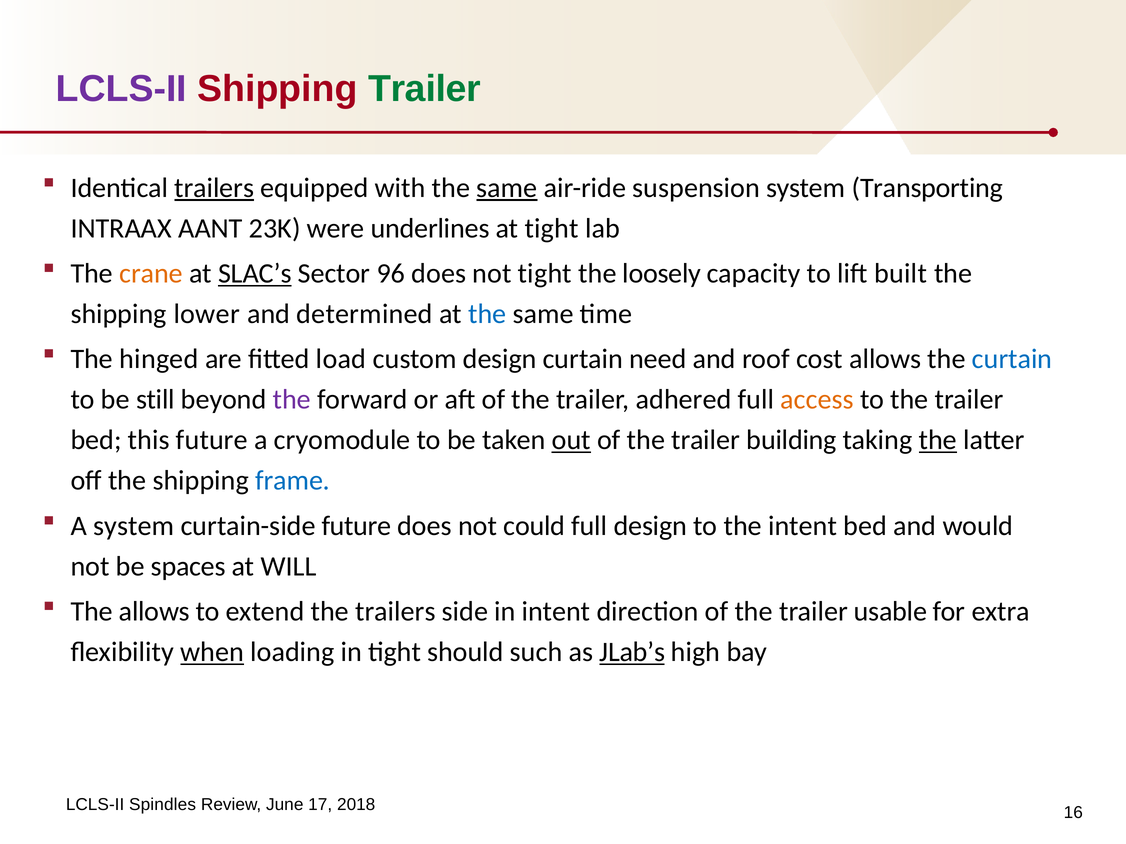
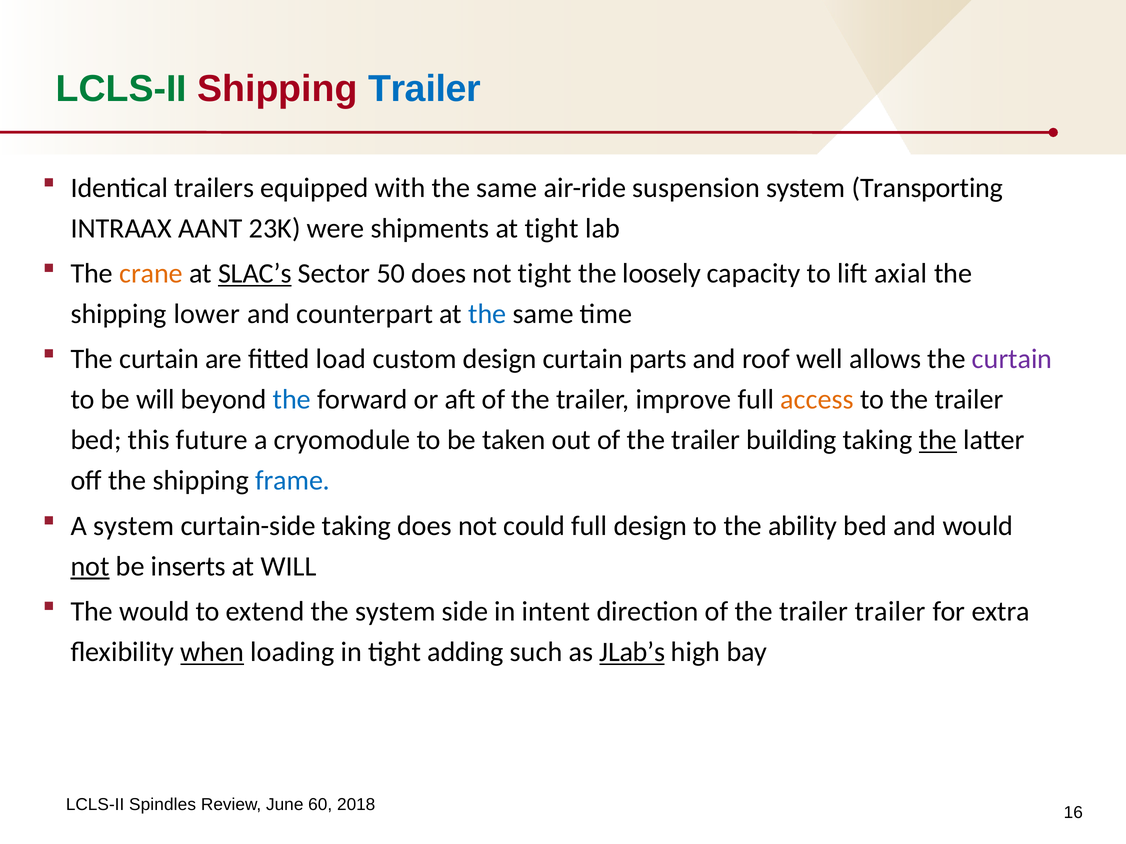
LCLS-II at (121, 89) colour: purple -> green
Trailer at (424, 89) colour: green -> blue
trailers at (214, 188) underline: present -> none
same at (507, 188) underline: present -> none
underlines: underlines -> shipments
96: 96 -> 50
built: built -> axial
determined: determined -> counterpart
hinged at (159, 359): hinged -> curtain
need: need -> parts
cost: cost -> well
curtain at (1012, 359) colour: blue -> purple
be still: still -> will
the at (292, 400) colour: purple -> blue
adhered: adhered -> improve
out underline: present -> none
curtain-side future: future -> taking
the intent: intent -> ability
not at (90, 567) underline: none -> present
spaces: spaces -> inserts
The allows: allows -> would
the trailers: trailers -> system
trailer usable: usable -> trailer
should: should -> adding
17: 17 -> 60
